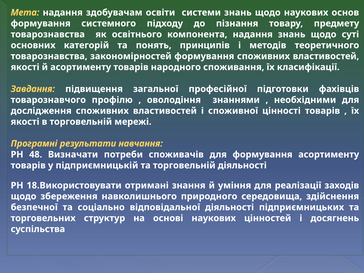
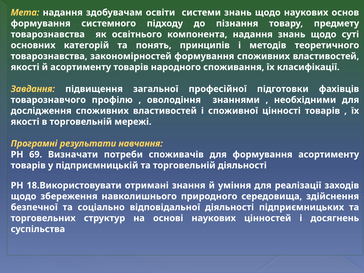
48: 48 -> 69
